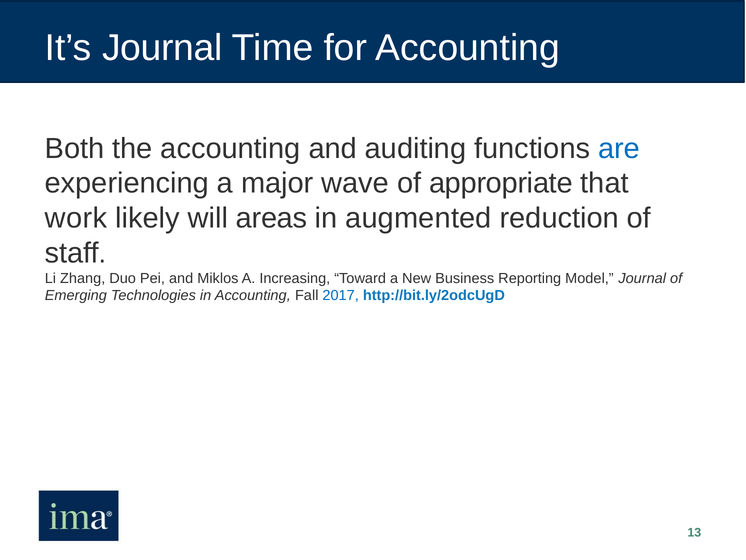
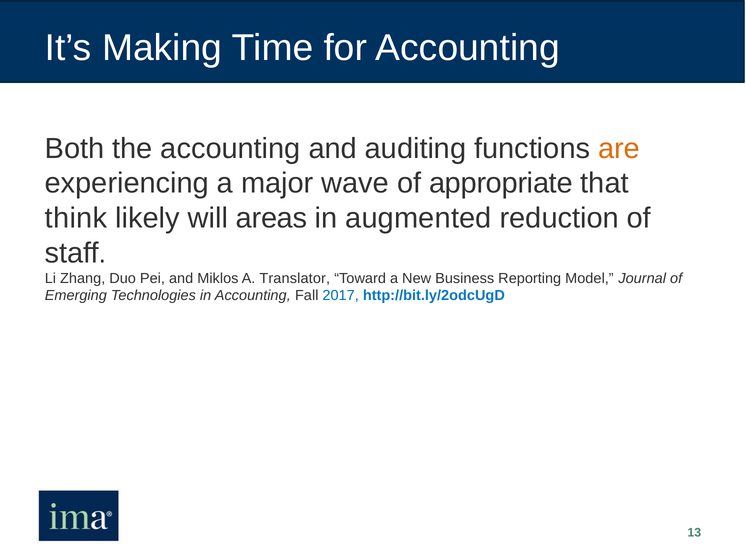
It’s Journal: Journal -> Making
are colour: blue -> orange
work: work -> think
Increasing: Increasing -> Translator
